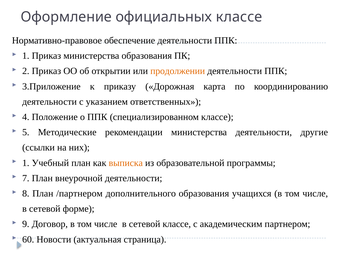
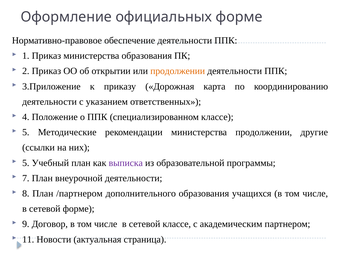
официальных классе: классе -> форме
министерства деятельности: деятельности -> продолжении
1 at (26, 163): 1 -> 5
выписка colour: orange -> purple
60: 60 -> 11
